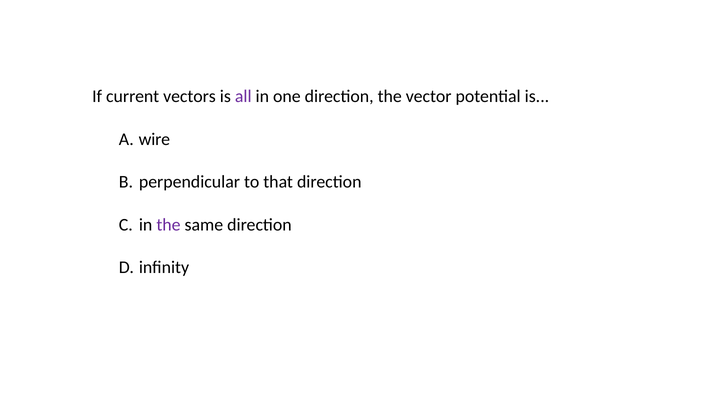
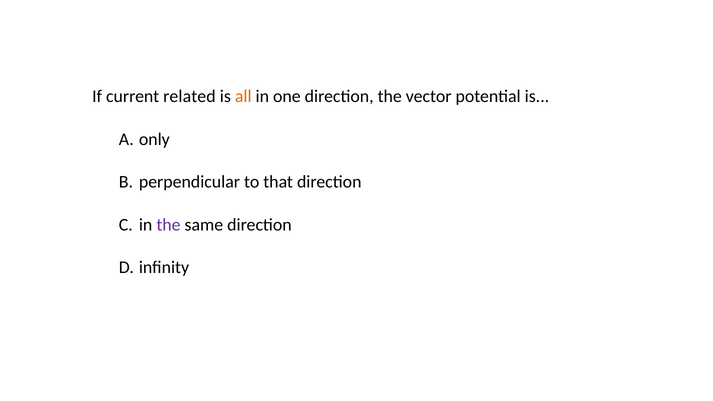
vectors: vectors -> related
all colour: purple -> orange
wire: wire -> only
